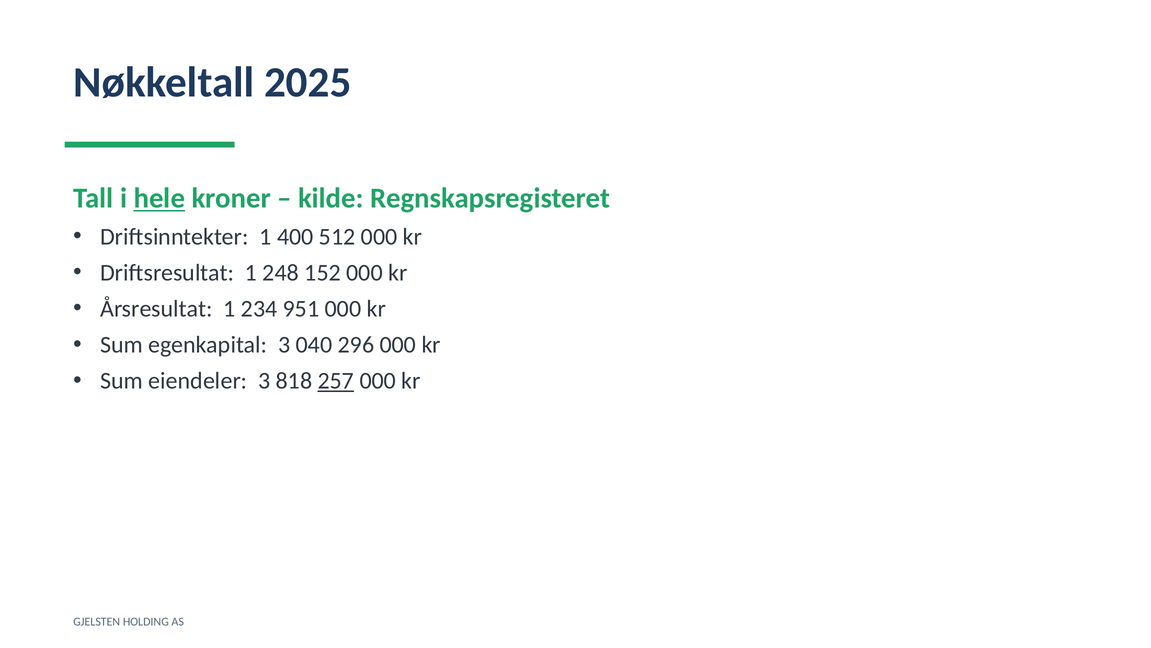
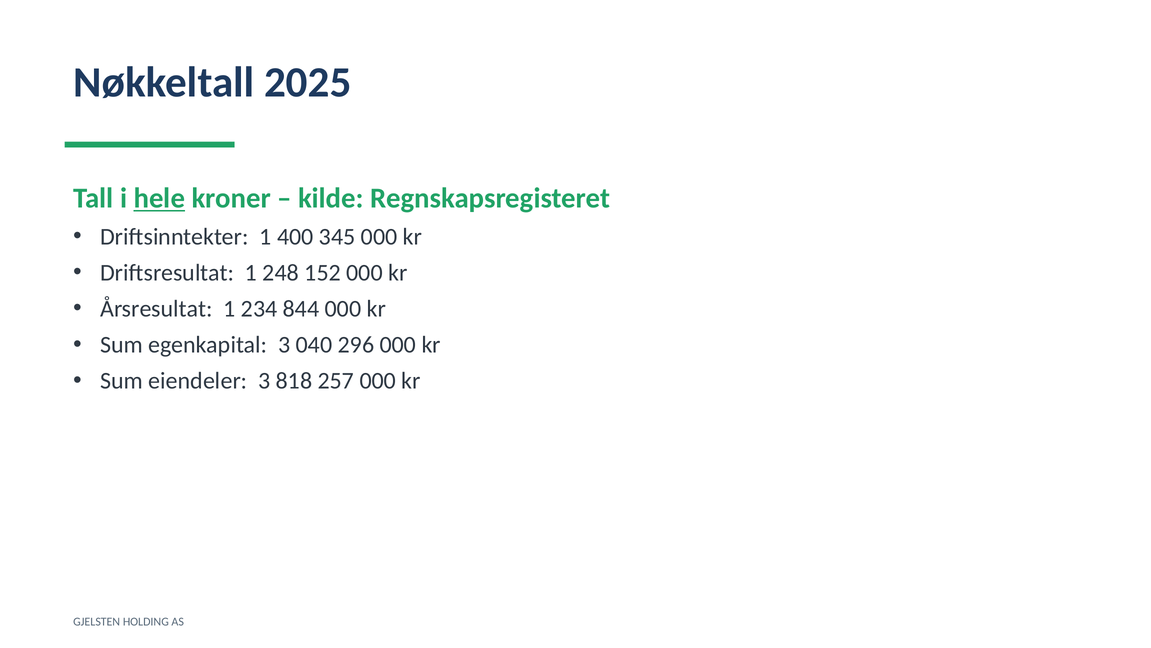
512: 512 -> 345
951: 951 -> 844
257 underline: present -> none
